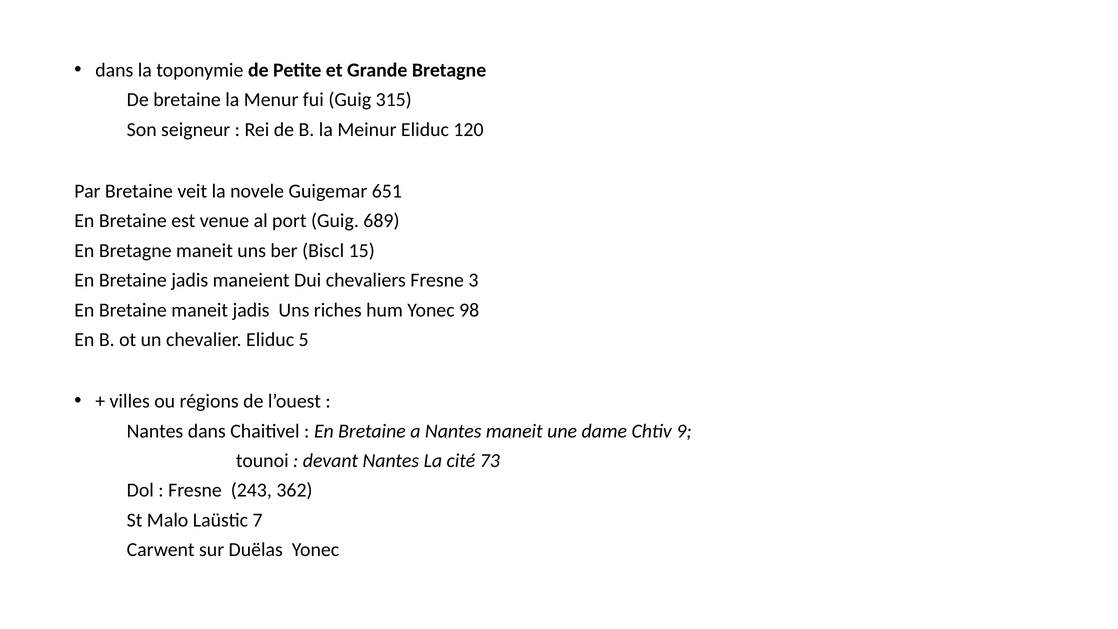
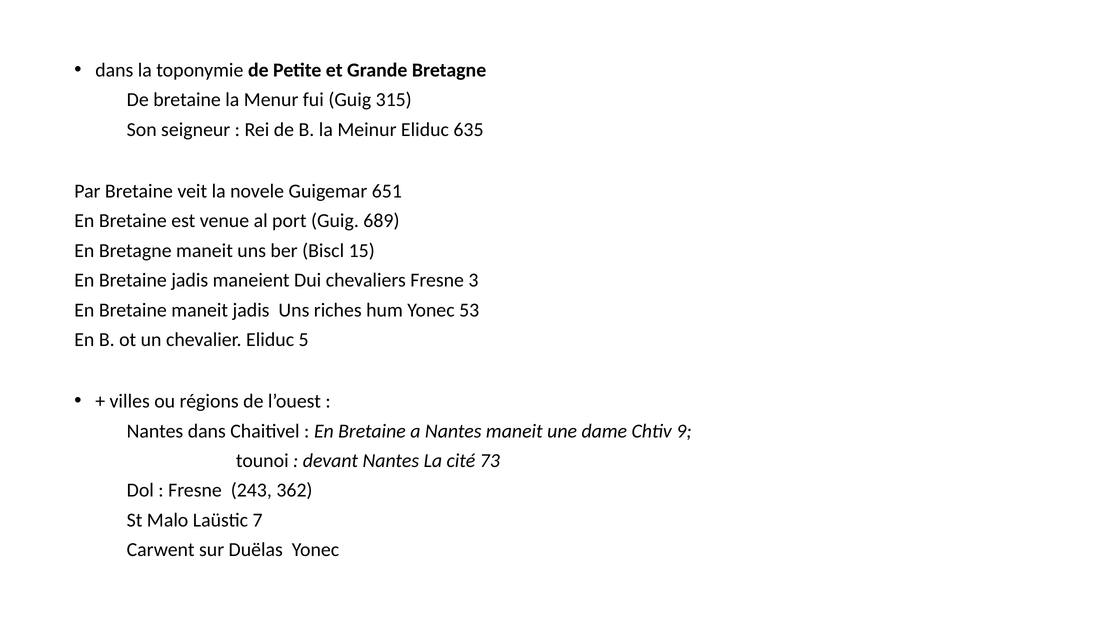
120: 120 -> 635
98: 98 -> 53
